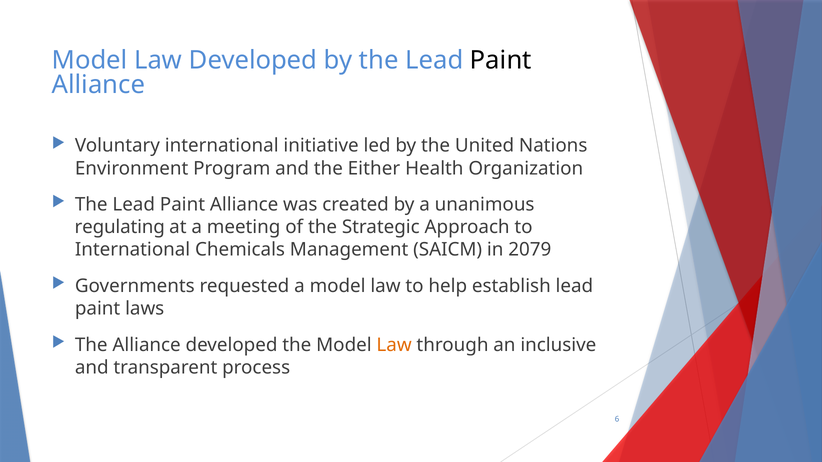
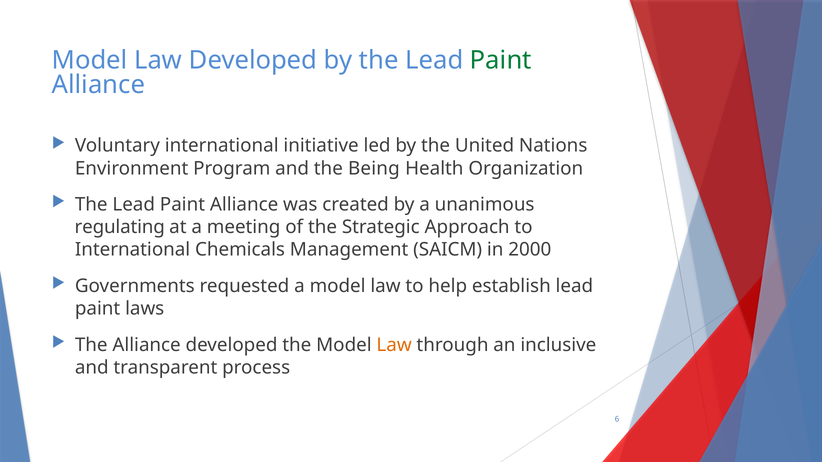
Paint at (501, 60) colour: black -> green
Either: Either -> Being
2079: 2079 -> 2000
